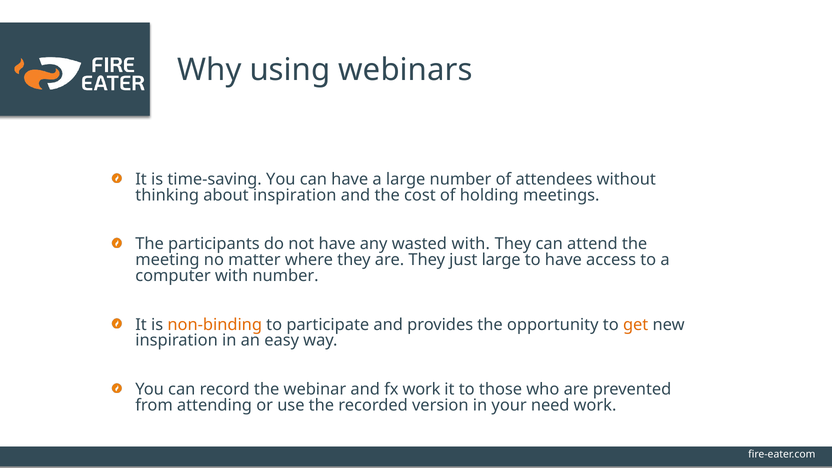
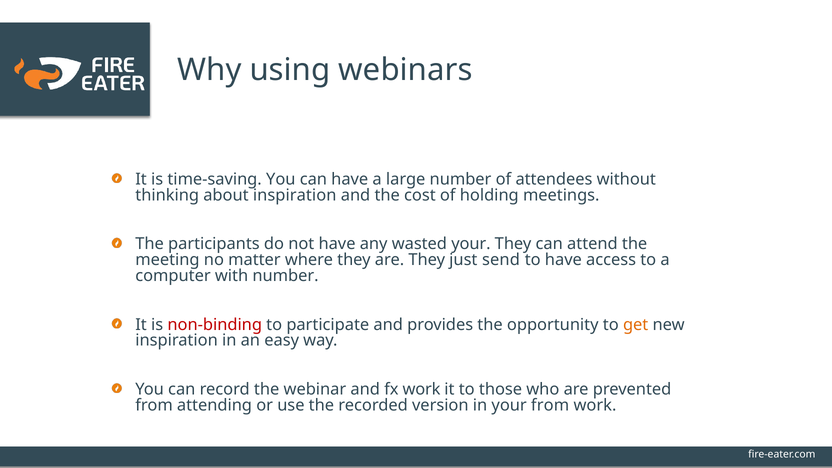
wasted with: with -> your
just large: large -> send
non-binding colour: orange -> red
your need: need -> from
